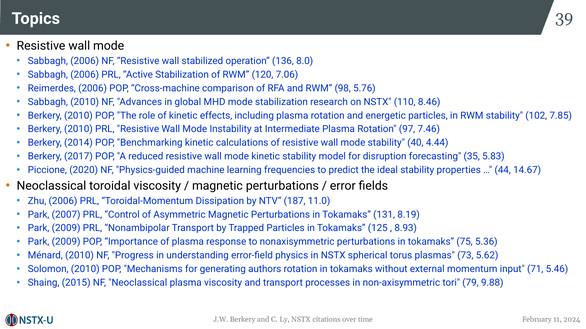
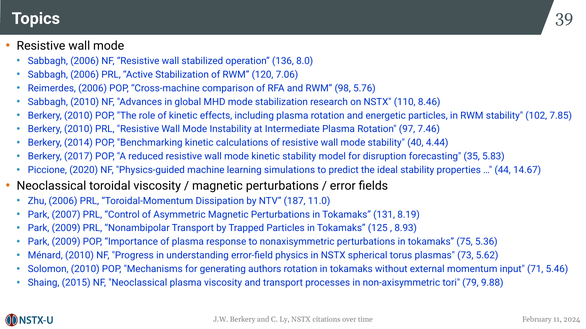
frequencies: frequencies -> simulations
